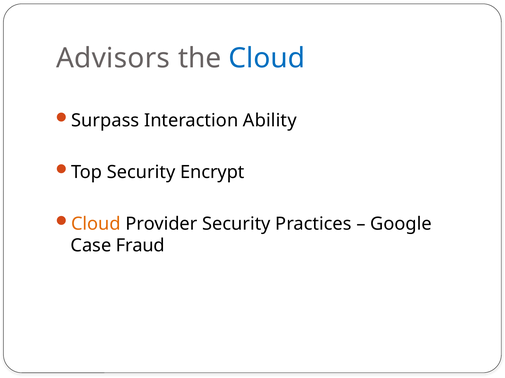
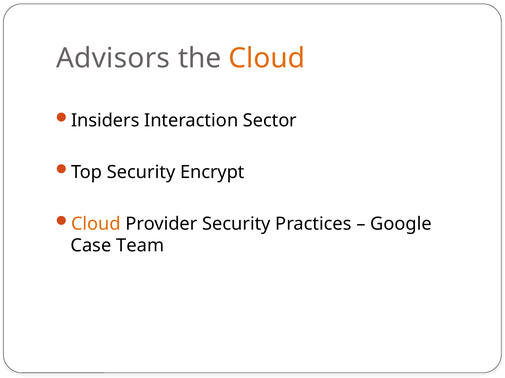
Cloud at (267, 58) colour: blue -> orange
Surpass: Surpass -> Insiders
Ability: Ability -> Sector
Fraud: Fraud -> Team
